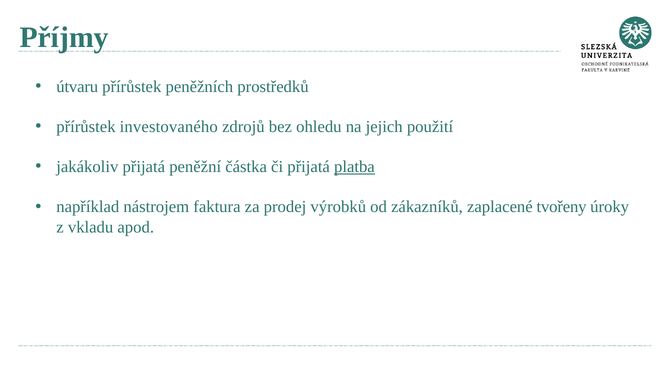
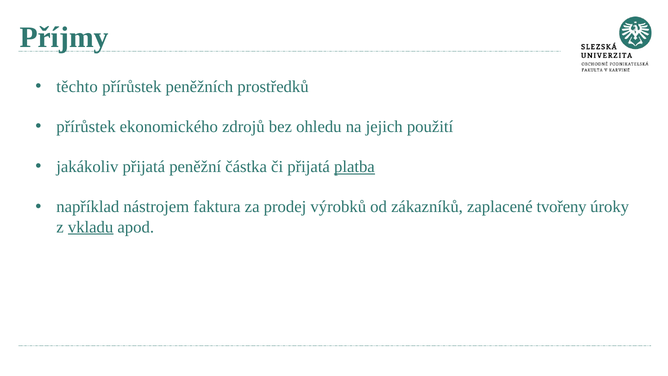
útvaru: útvaru -> těchto
investovaného: investovaného -> ekonomického
vkladu underline: none -> present
